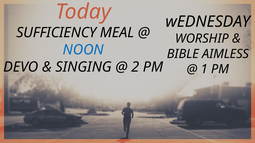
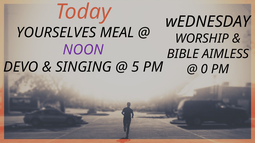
SUFFICIENCY: SUFFICIENCY -> YOURSELVES
NOON colour: blue -> purple
2: 2 -> 5
1: 1 -> 0
